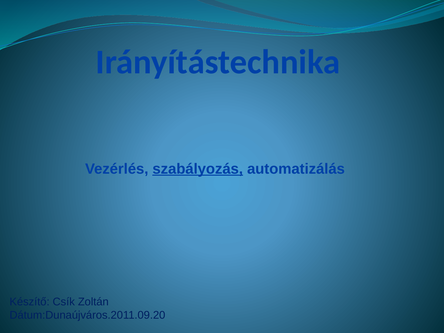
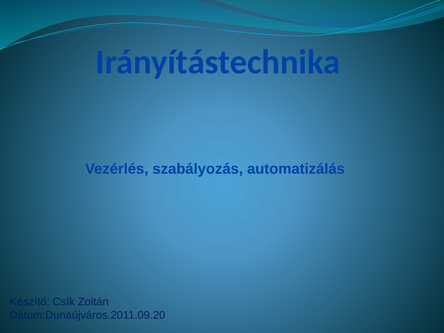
szabályozás underline: present -> none
